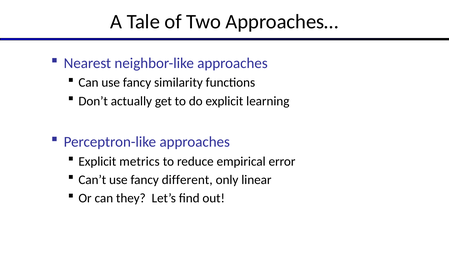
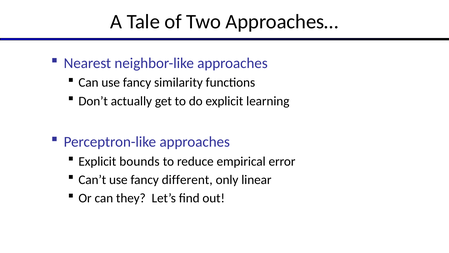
metrics: metrics -> bounds
